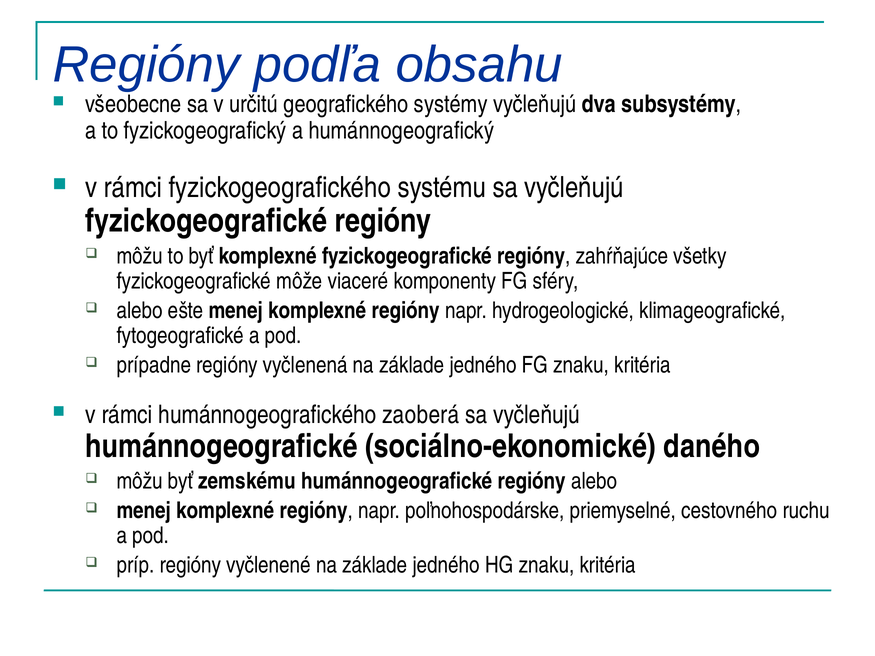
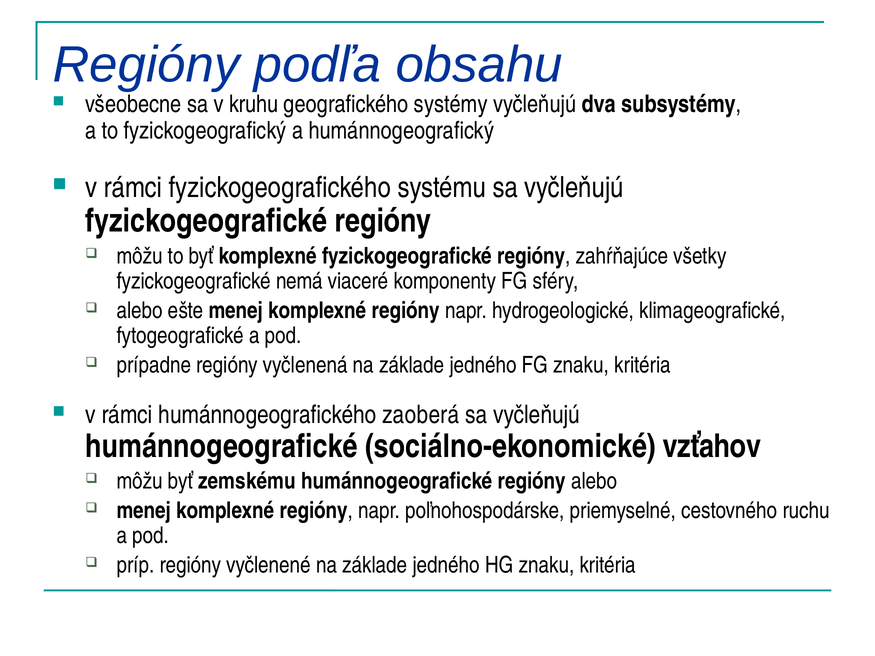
určitú: určitú -> kruhu
môže: môže -> nemá
daného: daného -> vzťahov
